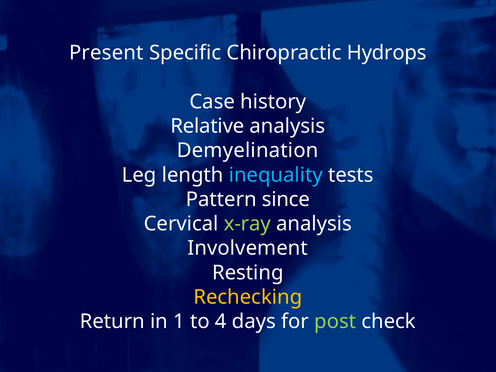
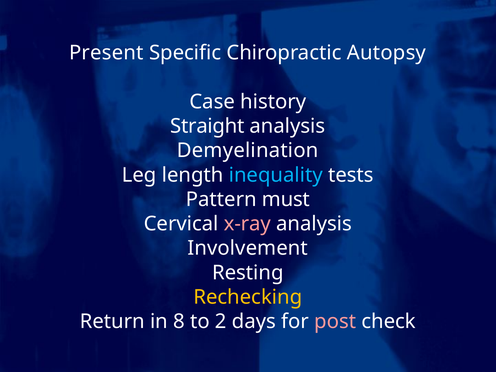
Hydrops: Hydrops -> Autopsy
Relative: Relative -> Straight
since: since -> must
x-ray colour: light green -> pink
1: 1 -> 8
4: 4 -> 2
post colour: light green -> pink
